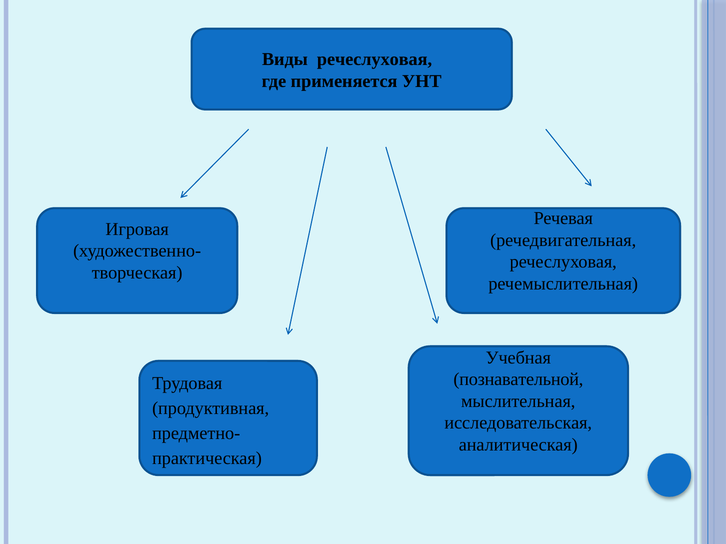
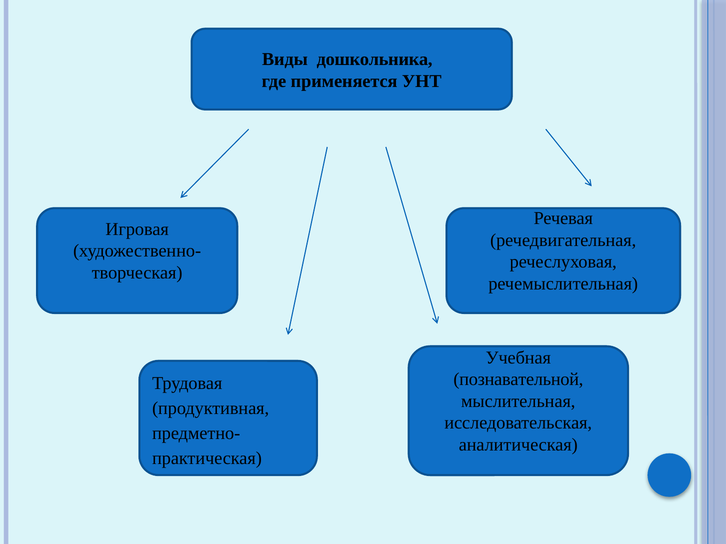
Виды речеслуховая: речеслуховая -> дошкольника
